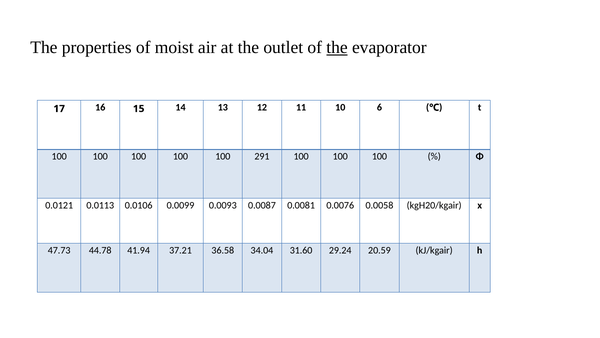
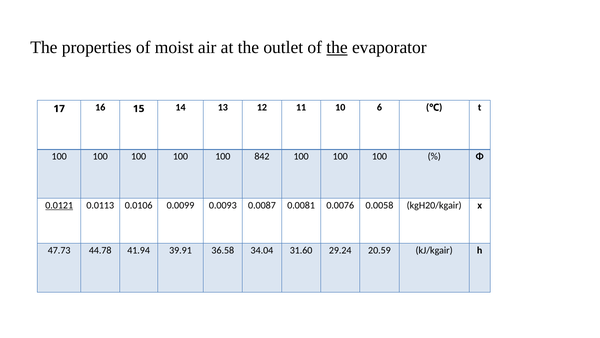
291: 291 -> 842
0.0121 underline: none -> present
37.21: 37.21 -> 39.91
